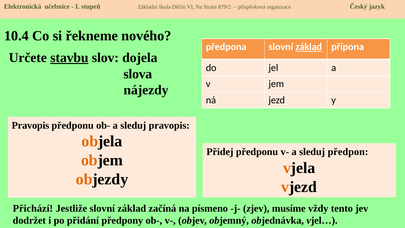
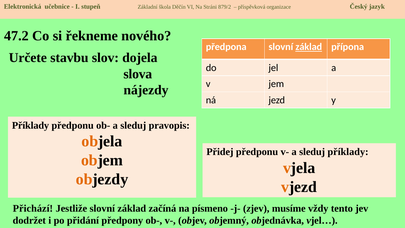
10.4: 10.4 -> 47.2
stavbu underline: present -> none
Pravopis at (30, 125): Pravopis -> Příklady
sleduj předpon: předpon -> příklady
